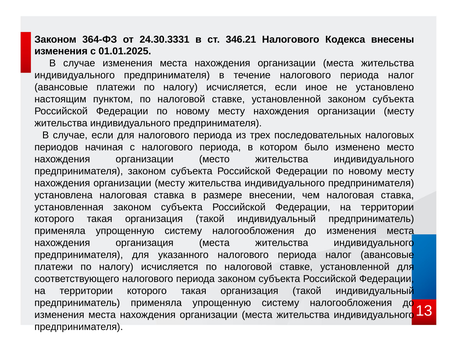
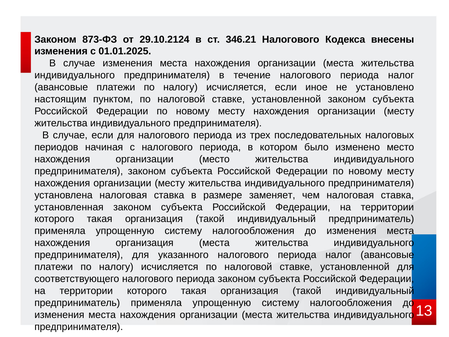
364-ФЗ: 364-ФЗ -> 873-ФЗ
24.30.3331: 24.30.3331 -> 29.10.2124
внесении: внесении -> заменяет
